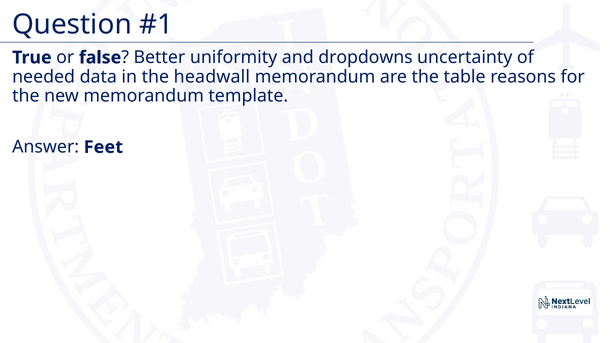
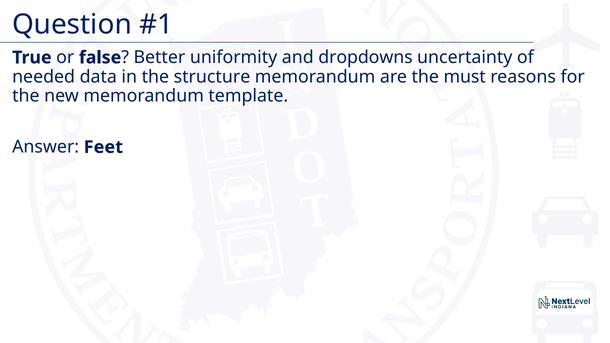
headwall: headwall -> structure
table: table -> must
